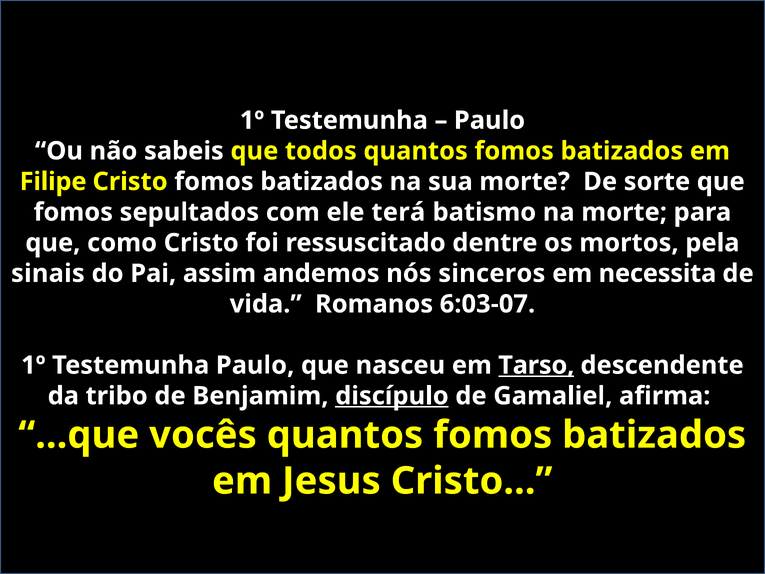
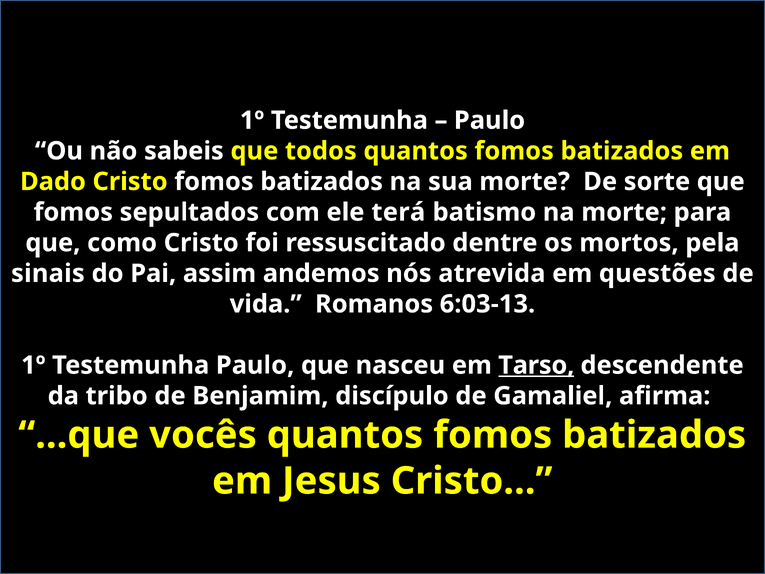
Filipe: Filipe -> Dado
sinceros: sinceros -> atrevida
necessita: necessita -> questões
6:03-07: 6:03-07 -> 6:03-13
discípulo underline: present -> none
